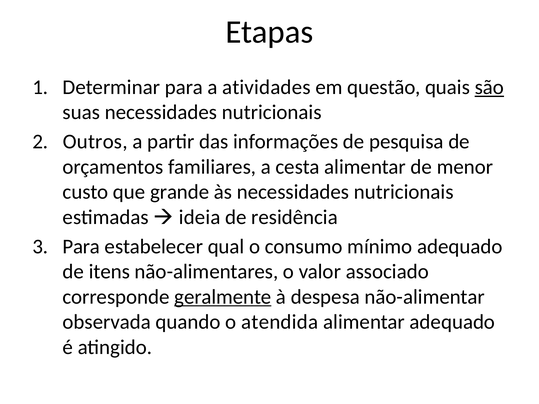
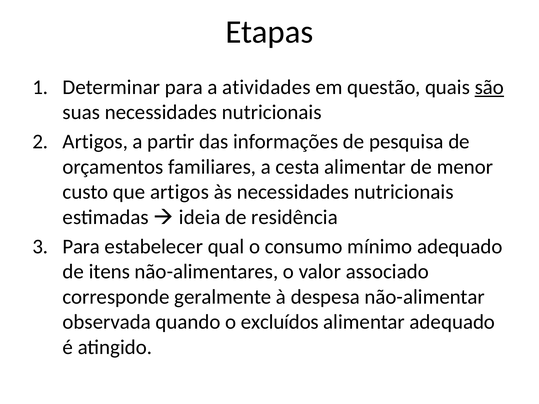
Outros at (95, 142): Outros -> Artigos
que grande: grande -> artigos
geralmente underline: present -> none
atendida: atendida -> excluídos
